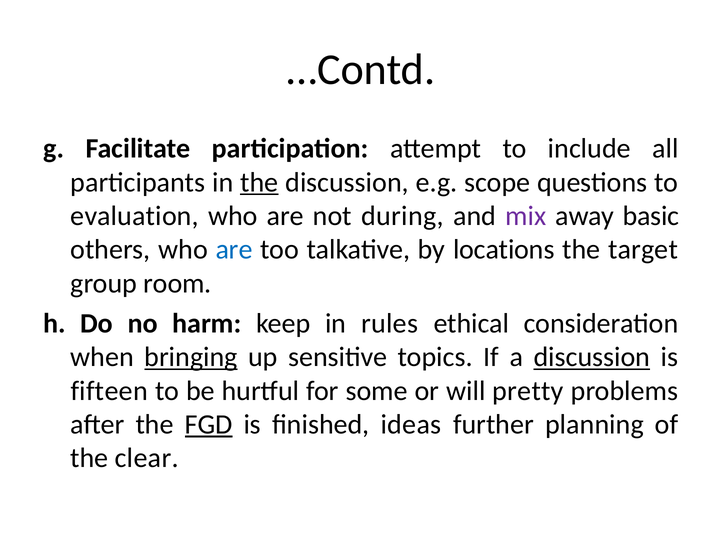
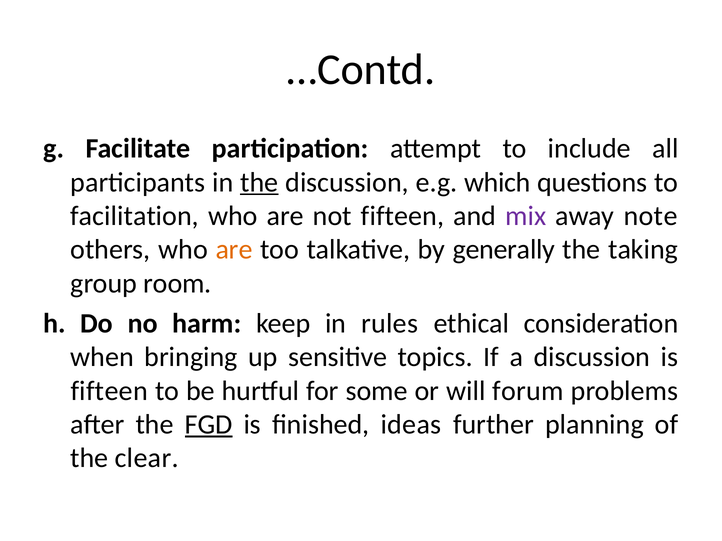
scope: scope -> which
evaluation: evaluation -> facilitation
not during: during -> fifteen
basic: basic -> note
are at (234, 250) colour: blue -> orange
locations: locations -> generally
target: target -> taking
bringing underline: present -> none
discussion at (592, 357) underline: present -> none
pretty: pretty -> forum
